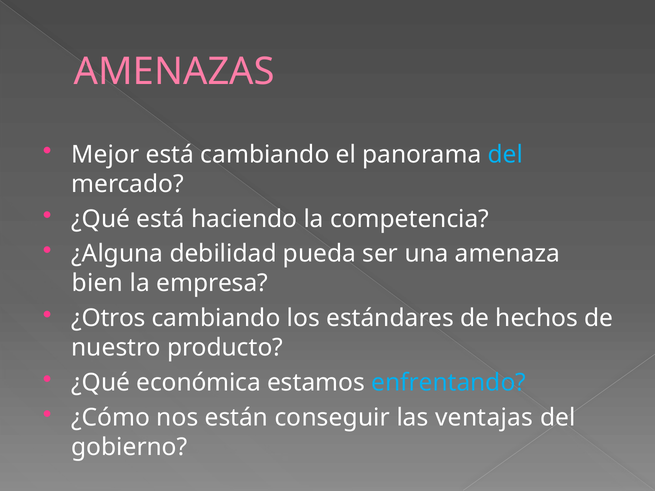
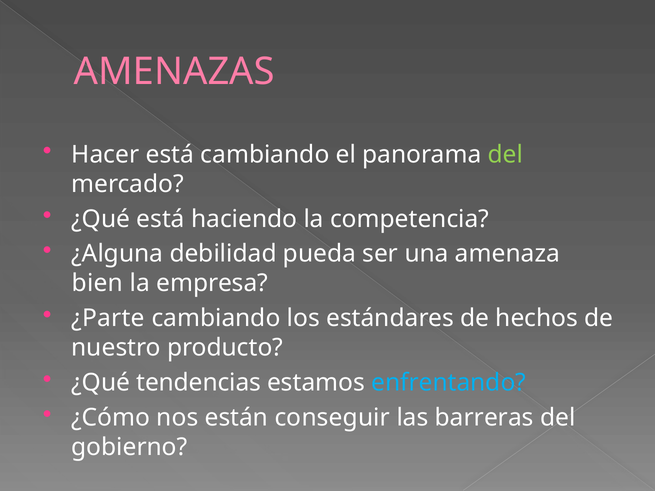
Mejor: Mejor -> Hacer
del at (505, 155) colour: light blue -> light green
¿Otros: ¿Otros -> ¿Parte
económica: económica -> tendencias
ventajas: ventajas -> barreras
